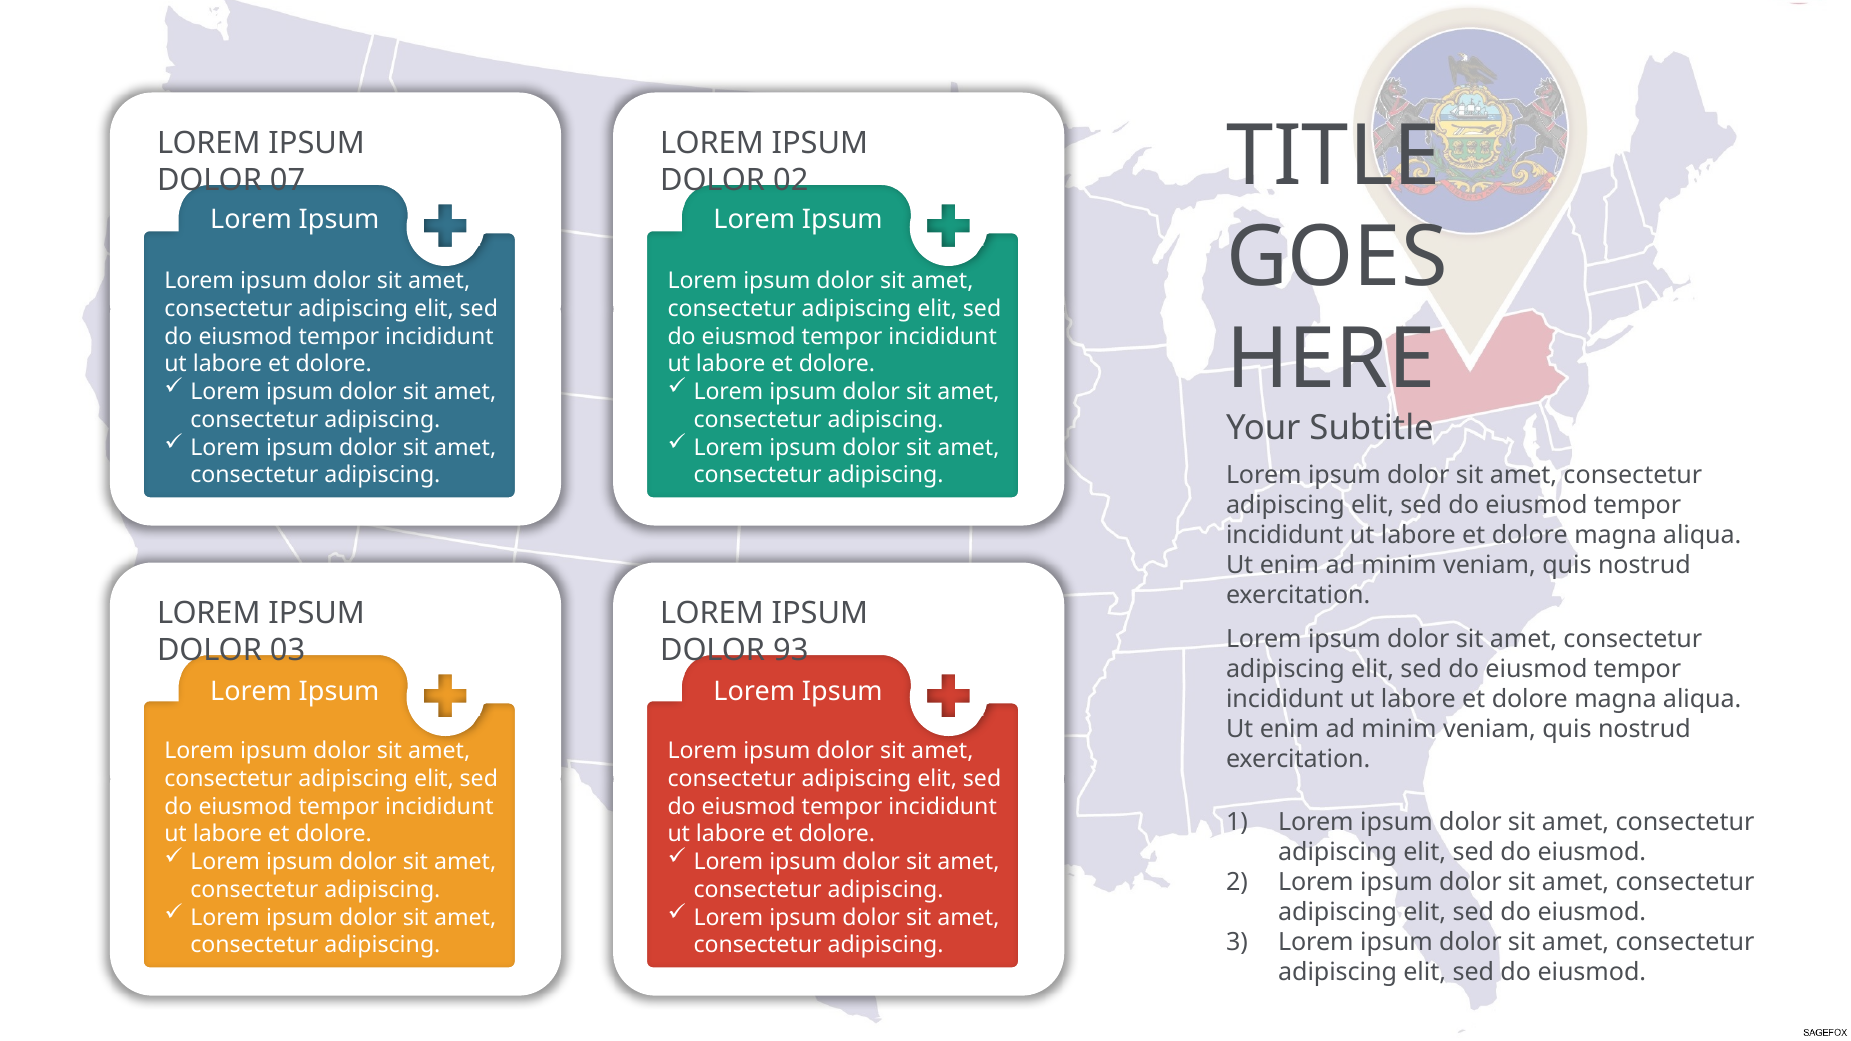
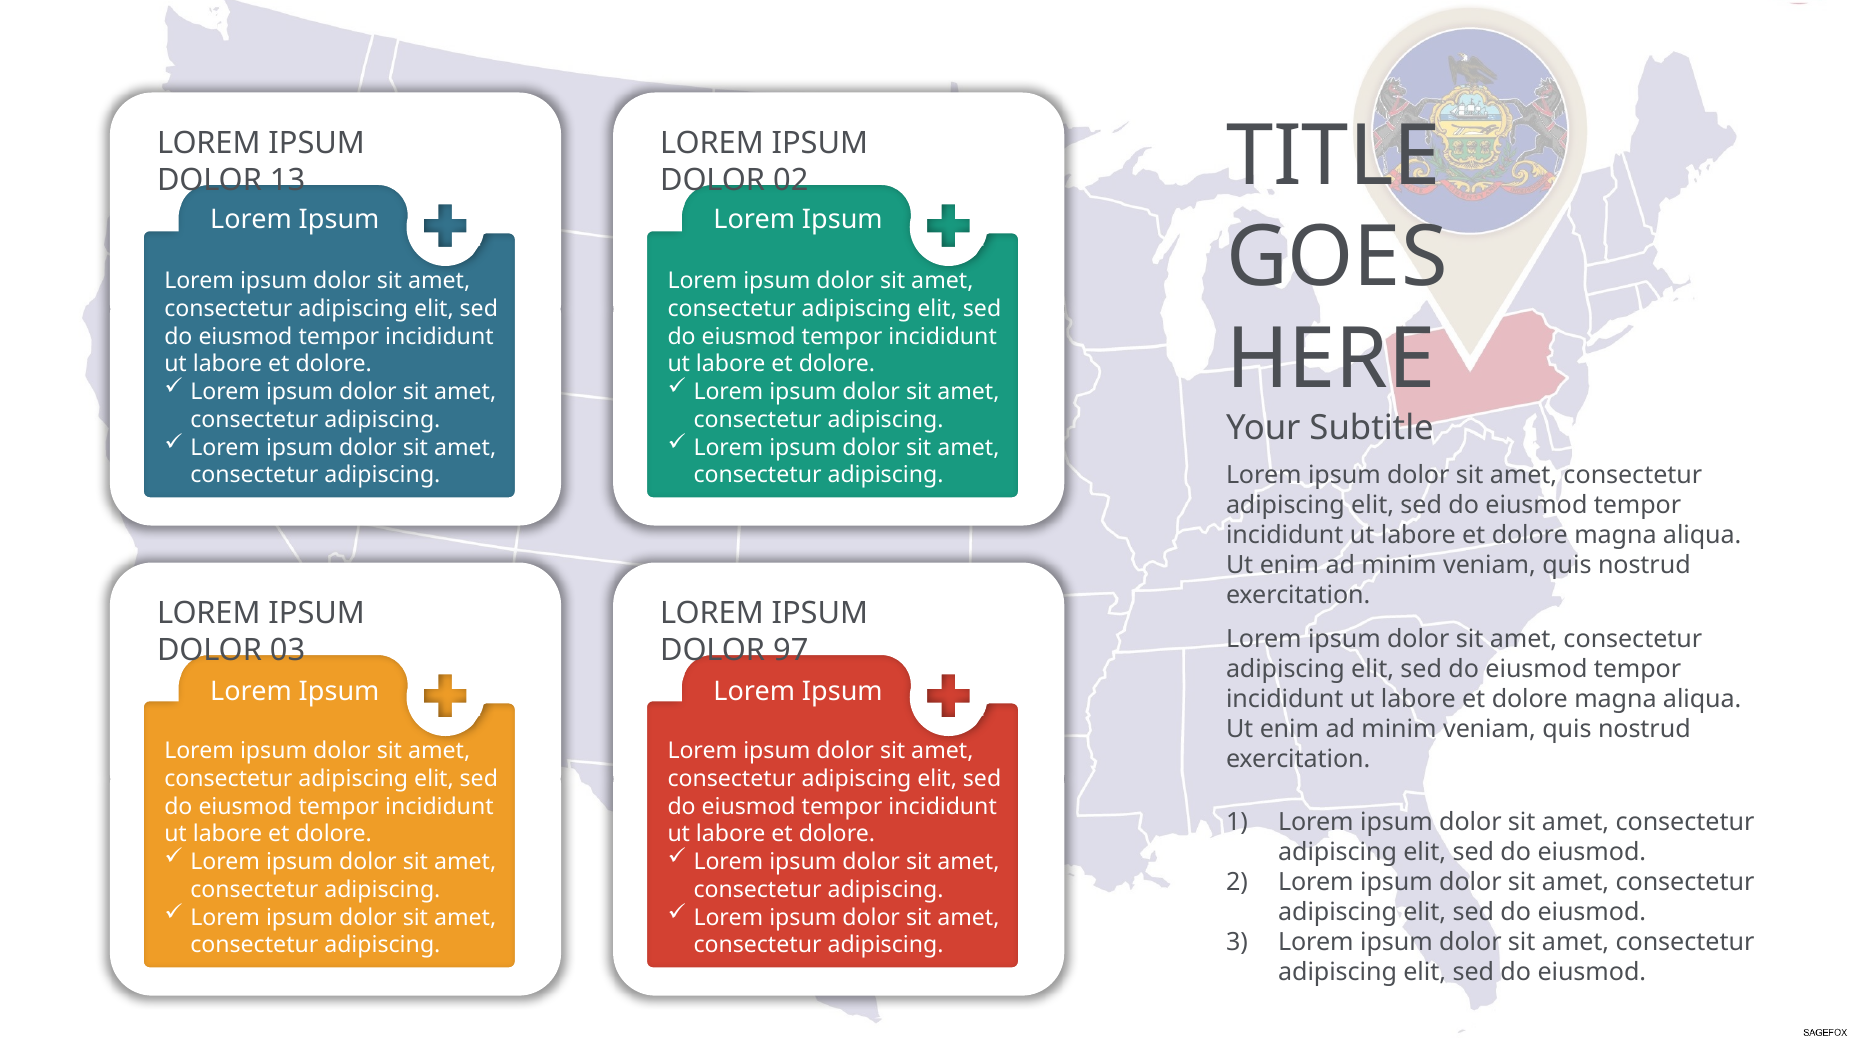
07: 07 -> 13
93: 93 -> 97
